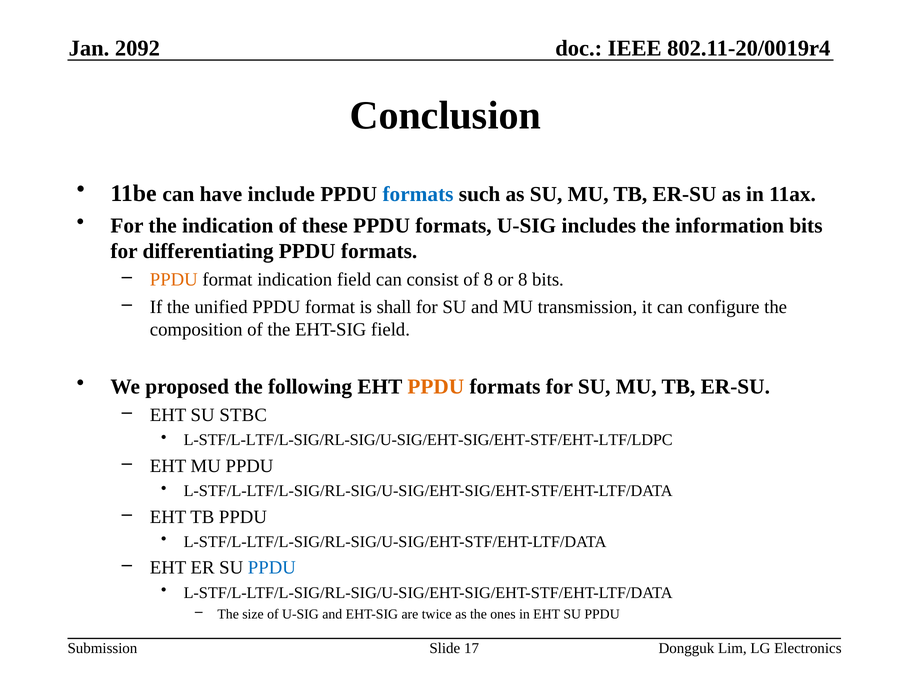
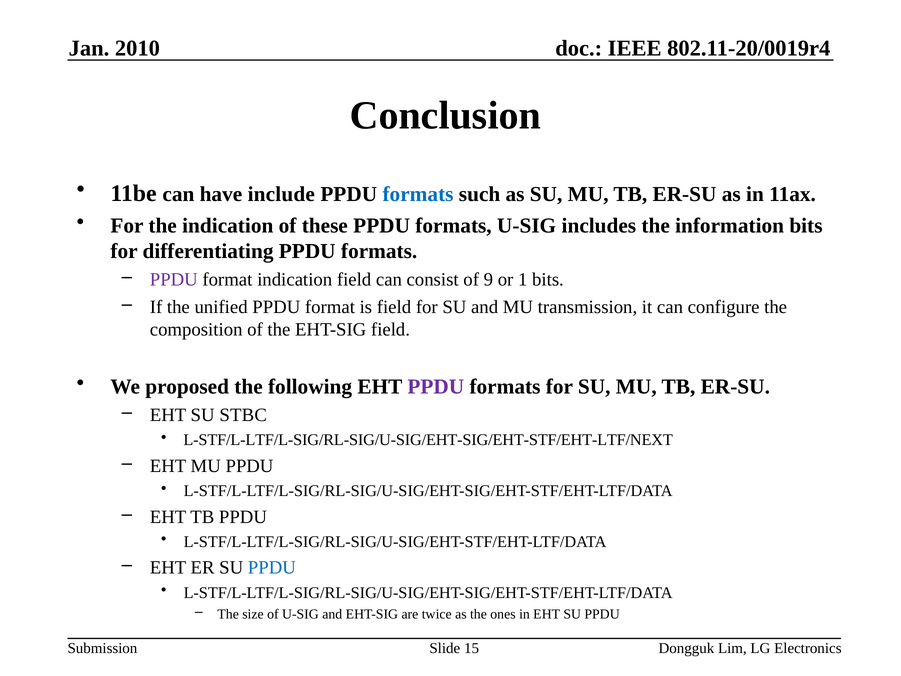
2092: 2092 -> 2010
PPDU at (174, 280) colour: orange -> purple
of 8: 8 -> 9
or 8: 8 -> 1
is shall: shall -> field
PPDU at (436, 386) colour: orange -> purple
L-STF/L-LTF/L-SIG/RL-SIG/U-SIG/EHT-SIG/EHT-STF/EHT-LTF/LDPC: L-STF/L-LTF/L-SIG/RL-SIG/U-SIG/EHT-SIG/EHT-STF/EHT-LTF/LDPC -> L-STF/L-LTF/L-SIG/RL-SIG/U-SIG/EHT-SIG/EHT-STF/EHT-LTF/NEXT
17: 17 -> 15
